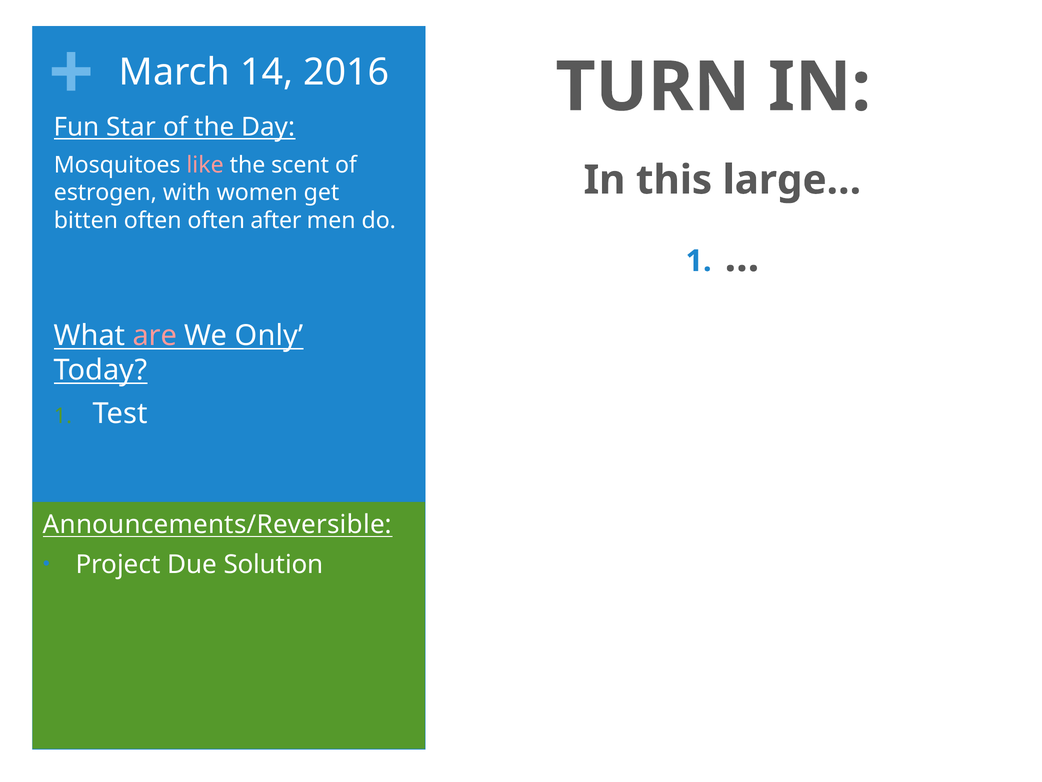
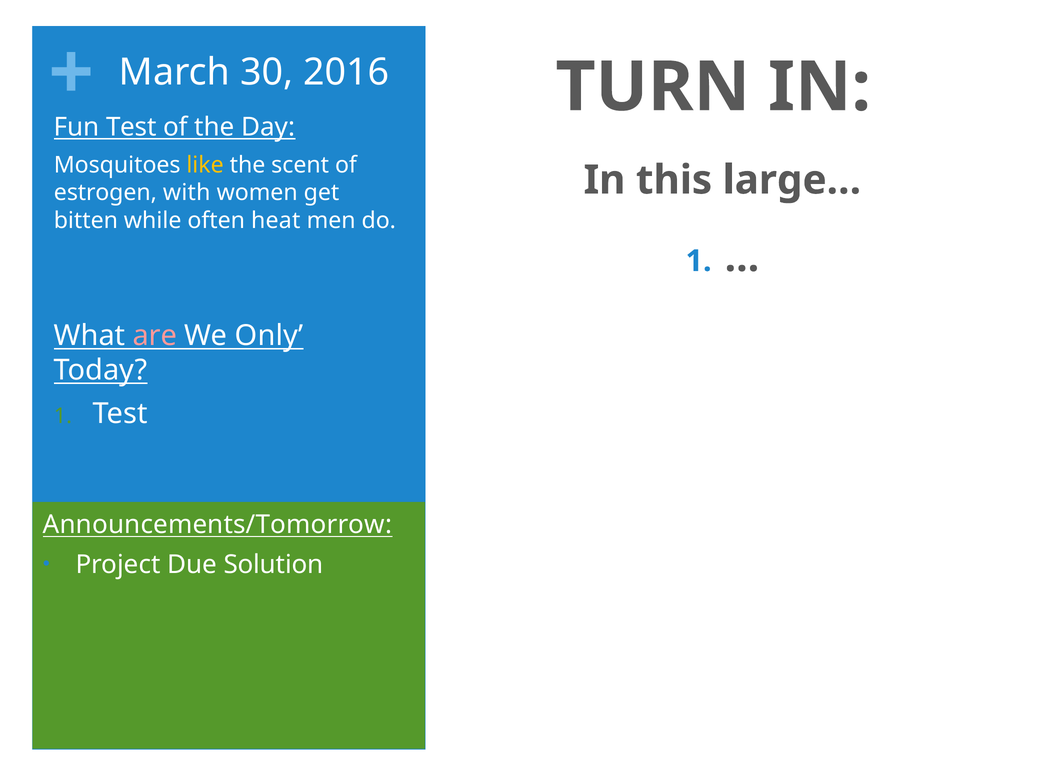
14: 14 -> 30
Star at (131, 127): Star -> Test
like colour: pink -> yellow
bitten often: often -> while
after: after -> heat
Announcements/Reversible: Announcements/Reversible -> Announcements/Tomorrow
